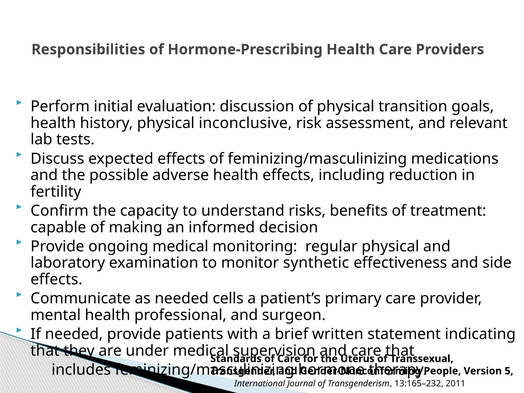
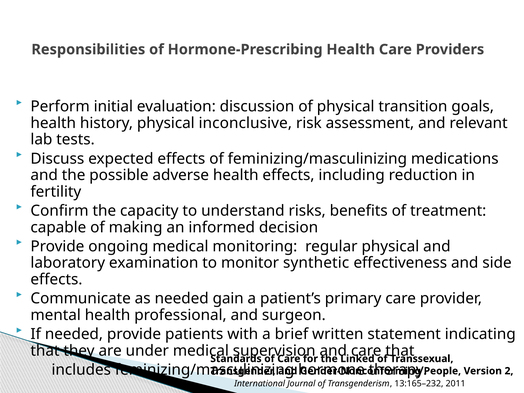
cells: cells -> gain
Uterus: Uterus -> Linked
5: 5 -> 2
